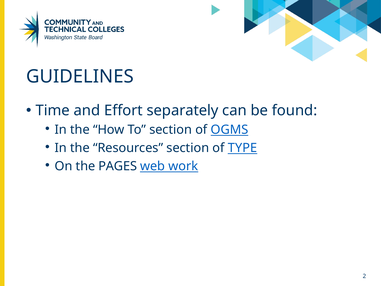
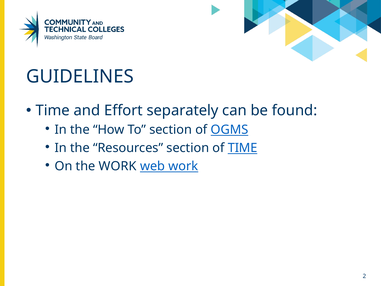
of TYPE: TYPE -> TIME
the PAGES: PAGES -> WORK
